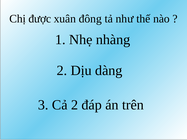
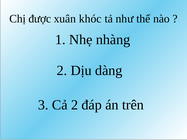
đông: đông -> khóc
